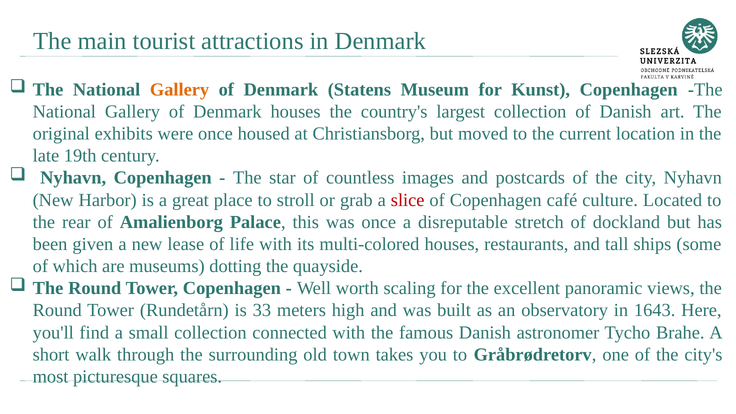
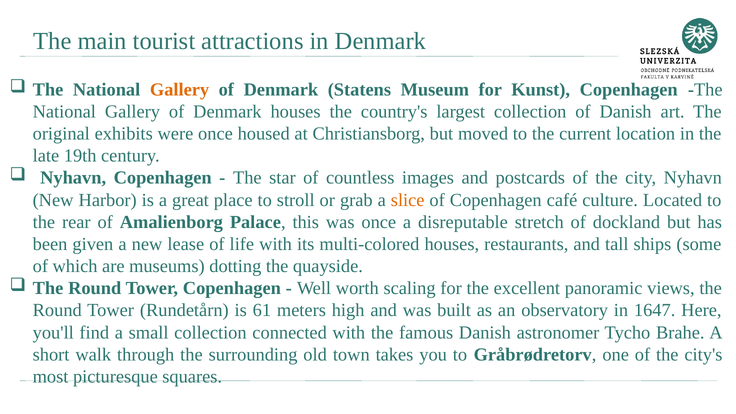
slice colour: red -> orange
33: 33 -> 61
1643: 1643 -> 1647
